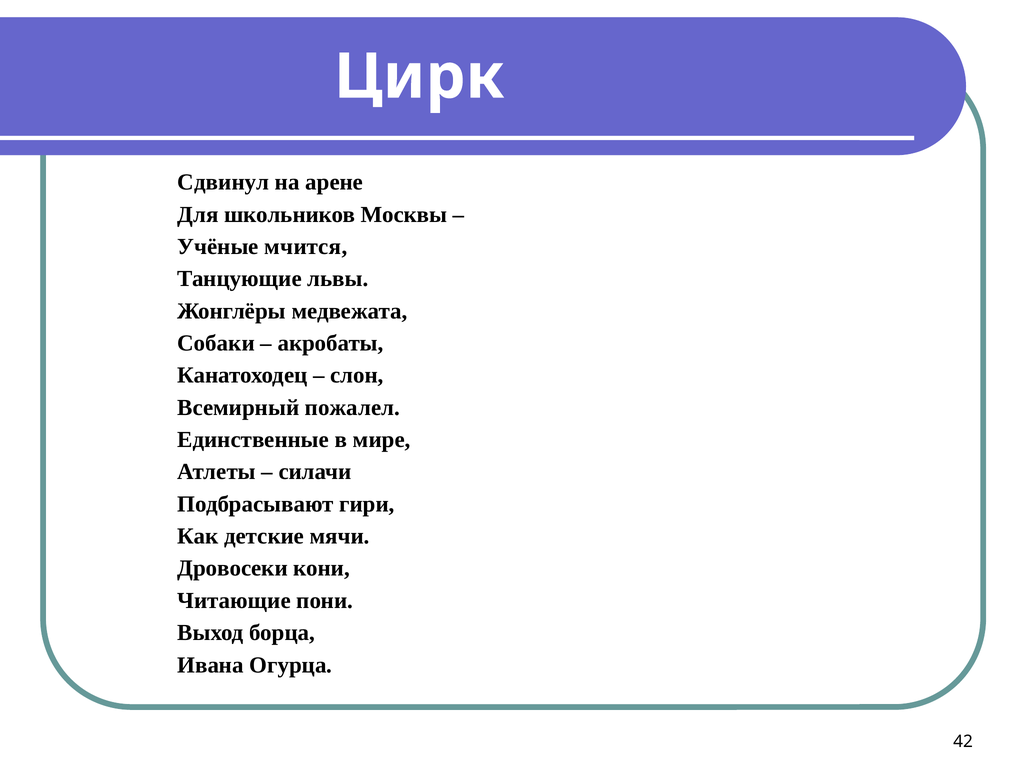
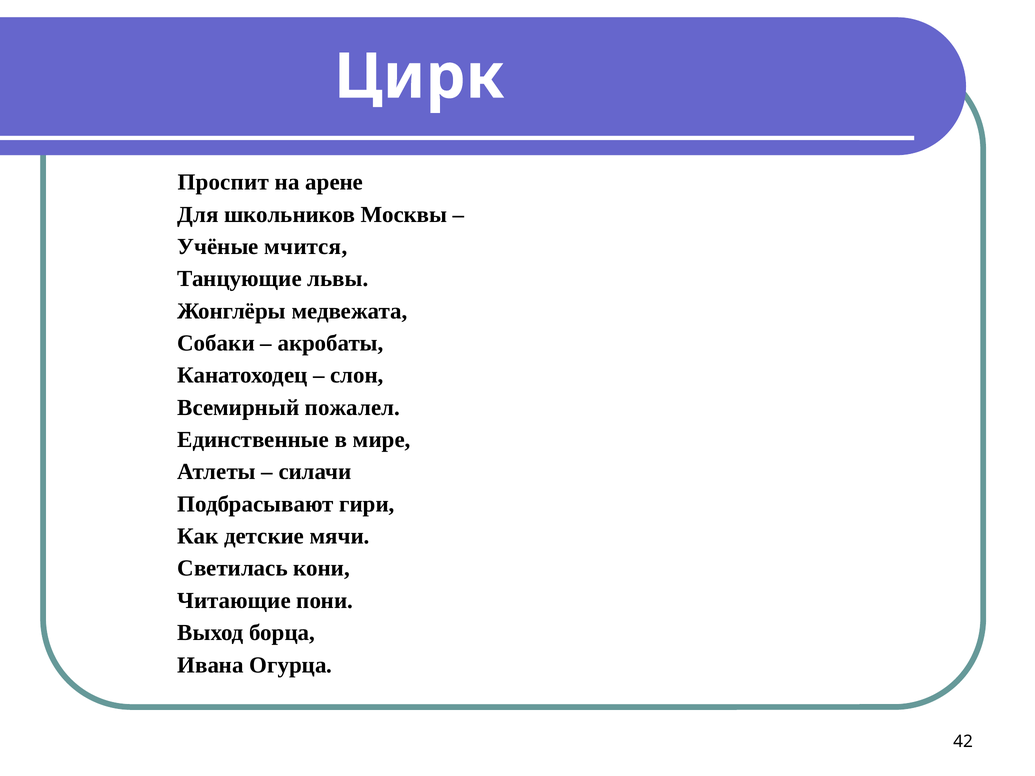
Сдвинул: Сдвинул -> Проспит
Дровосеки: Дровосеки -> Светилась
